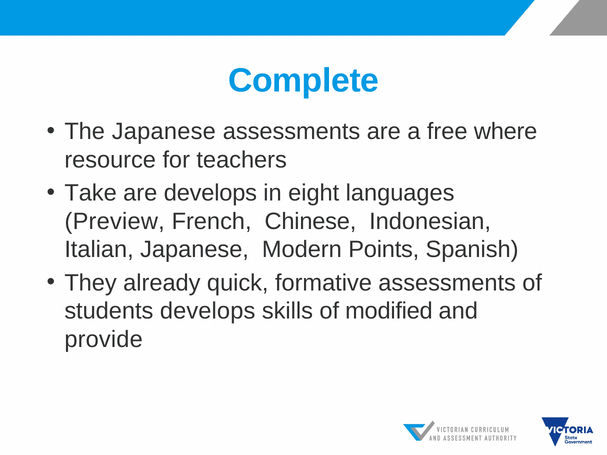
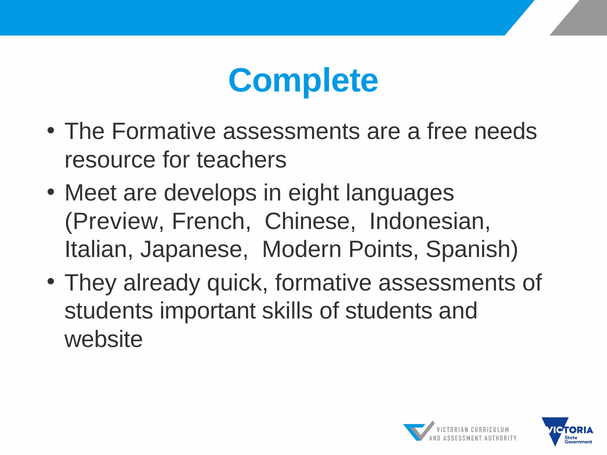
The Japanese: Japanese -> Formative
where: where -> needs
Take: Take -> Meet
students develops: develops -> important
skills of modified: modified -> students
provide: provide -> website
